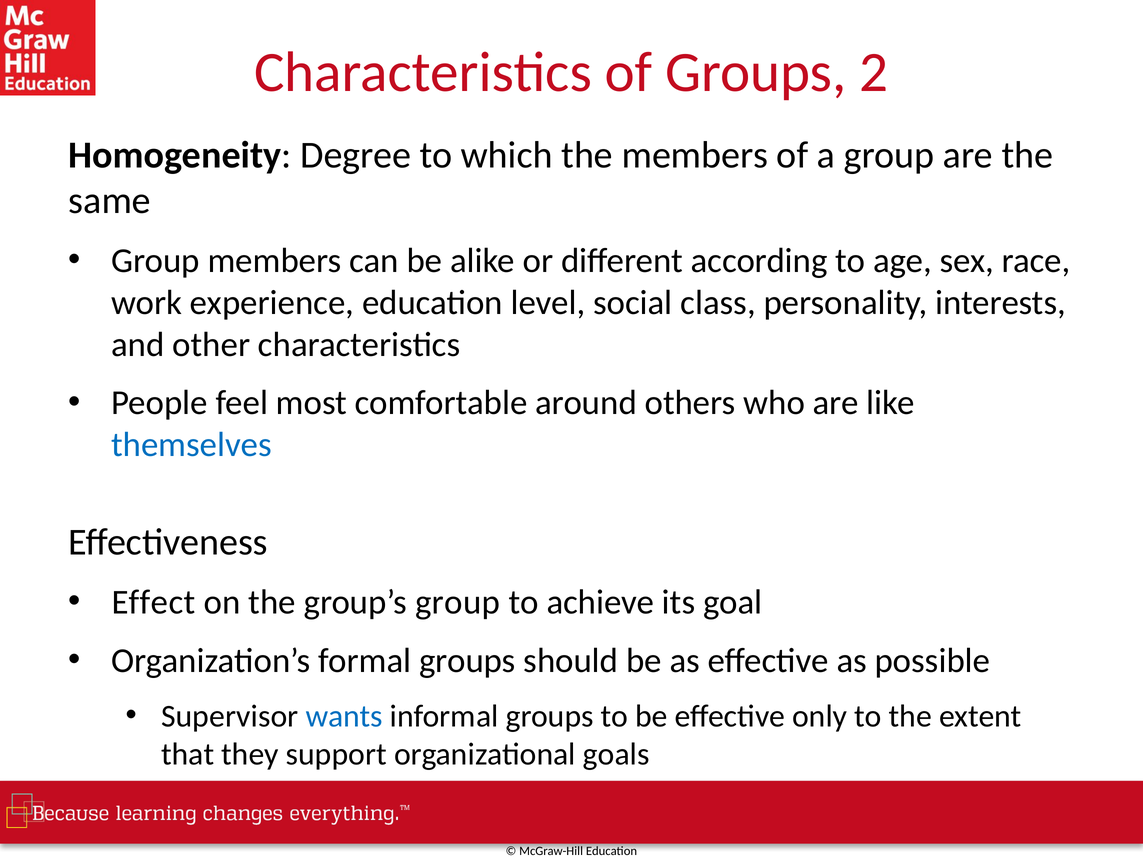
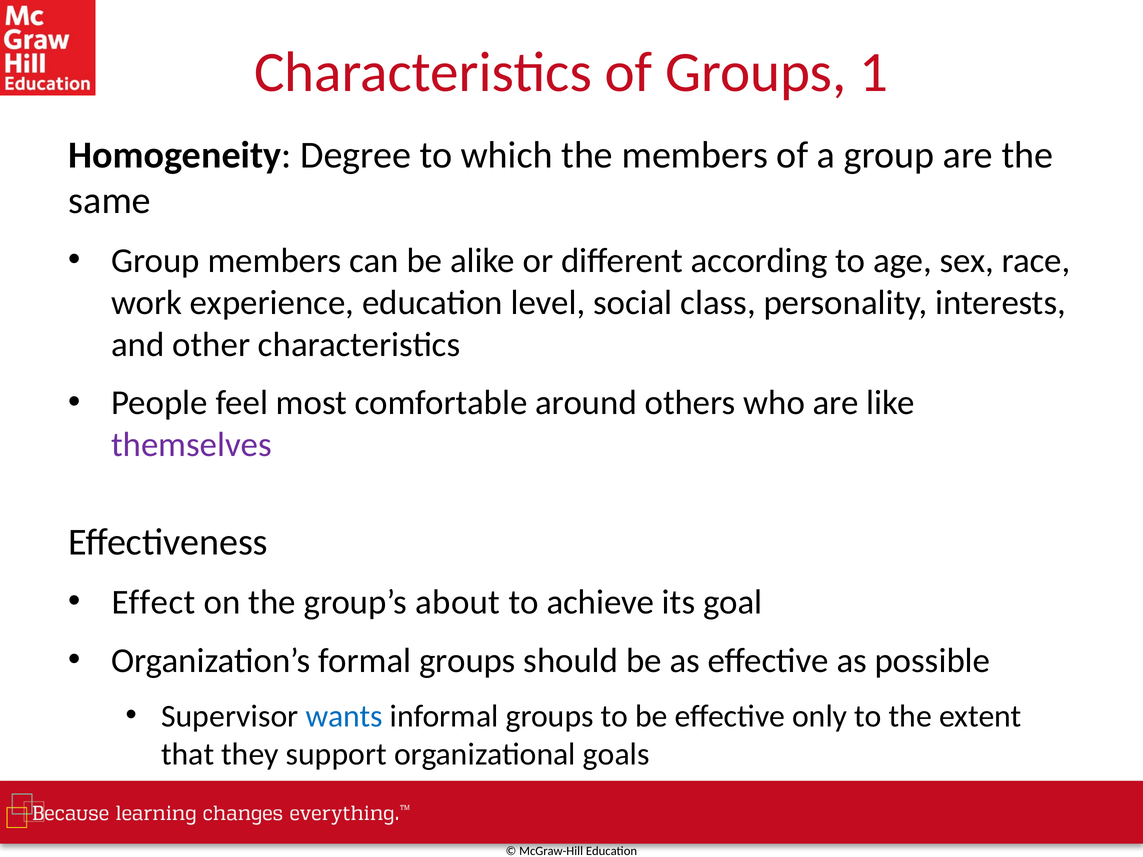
2: 2 -> 1
themselves colour: blue -> purple
group’s group: group -> about
